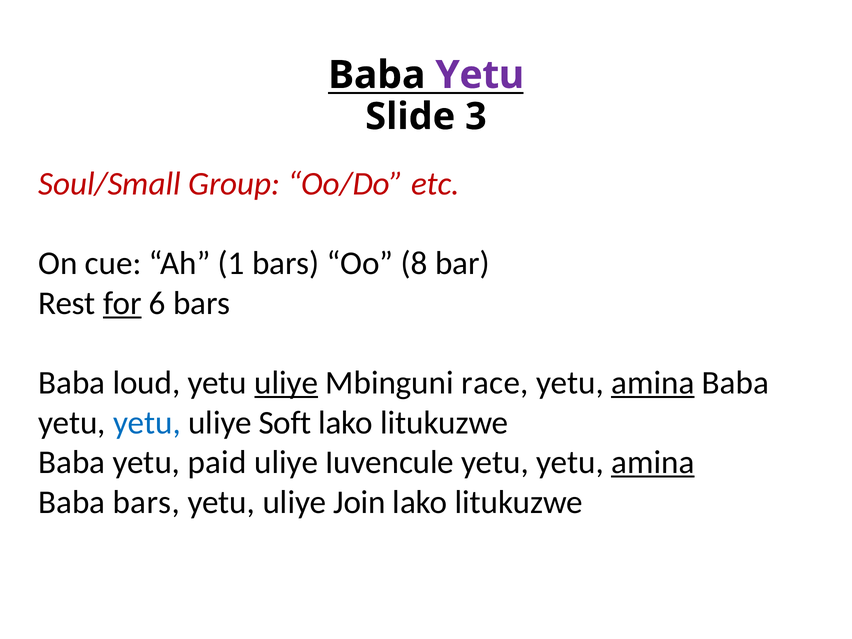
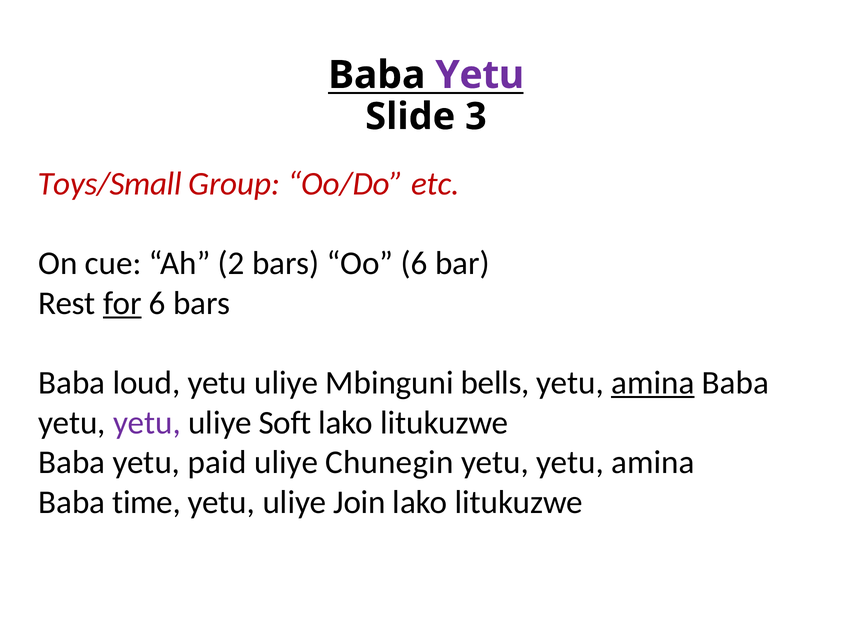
Soul/Small: Soul/Small -> Toys/Small
1: 1 -> 2
Oo 8: 8 -> 6
uliye at (286, 383) underline: present -> none
race: race -> bells
yetu at (147, 423) colour: blue -> purple
Iuvencule: Iuvencule -> Chunegin
amina at (653, 462) underline: present -> none
Baba bars: bars -> time
